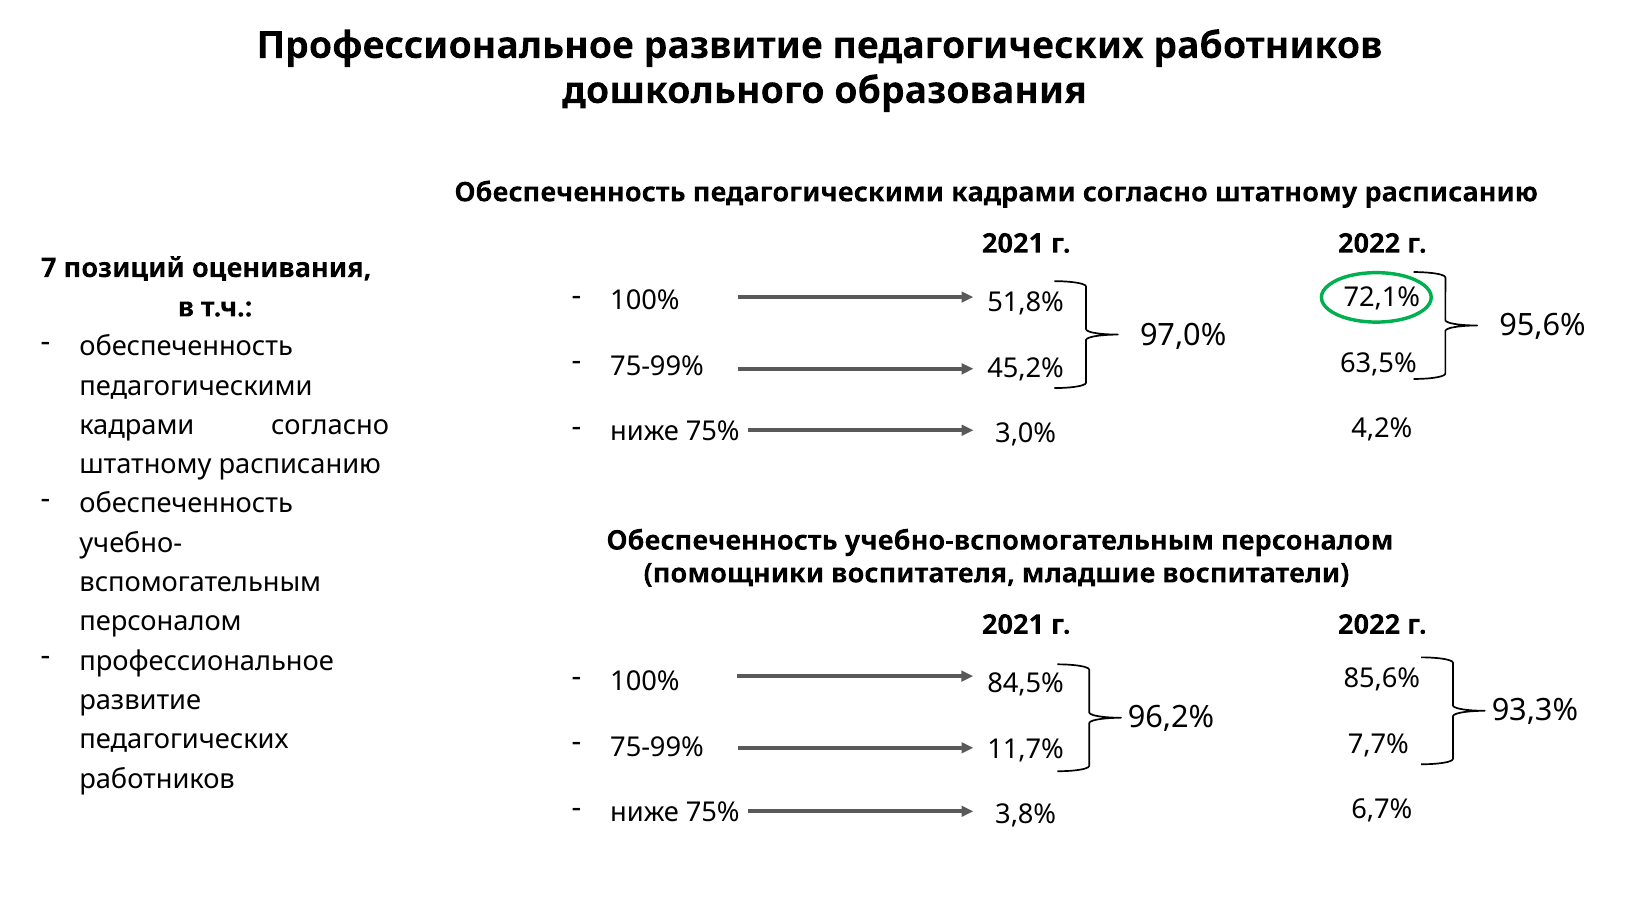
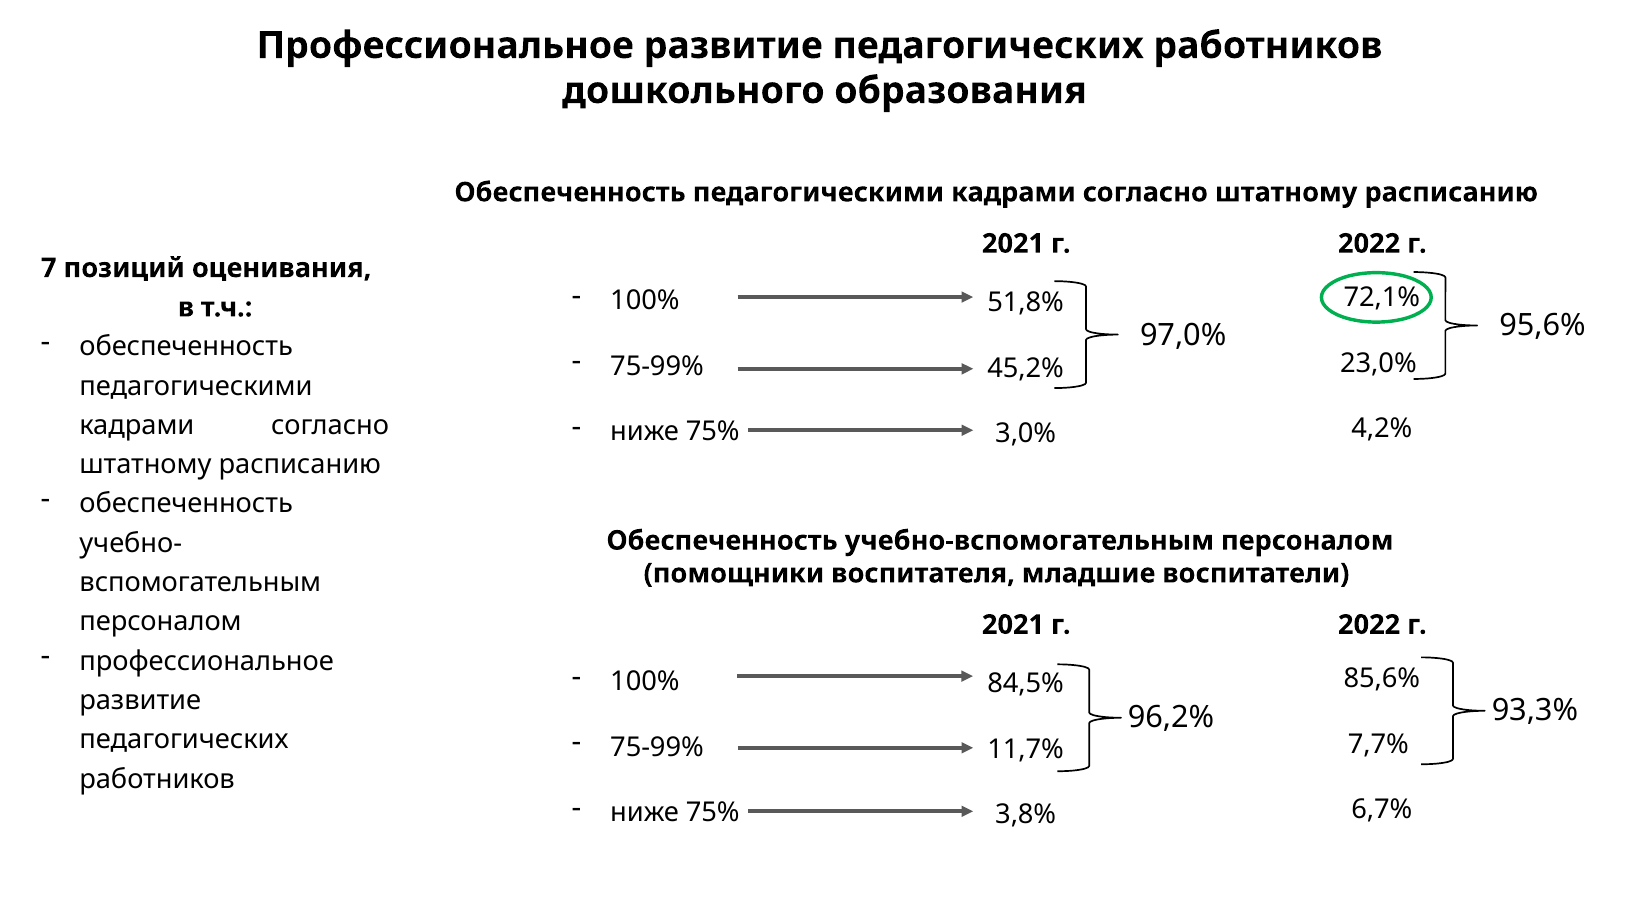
63,5%: 63,5% -> 23,0%
